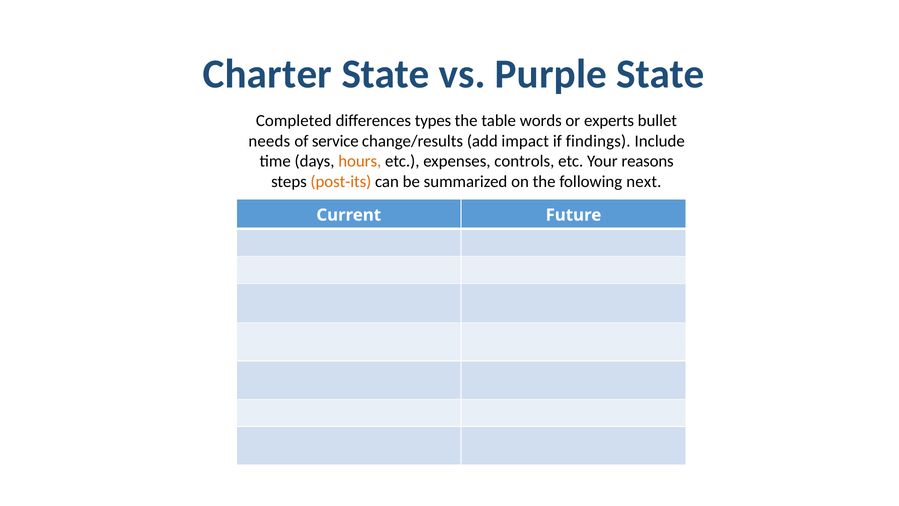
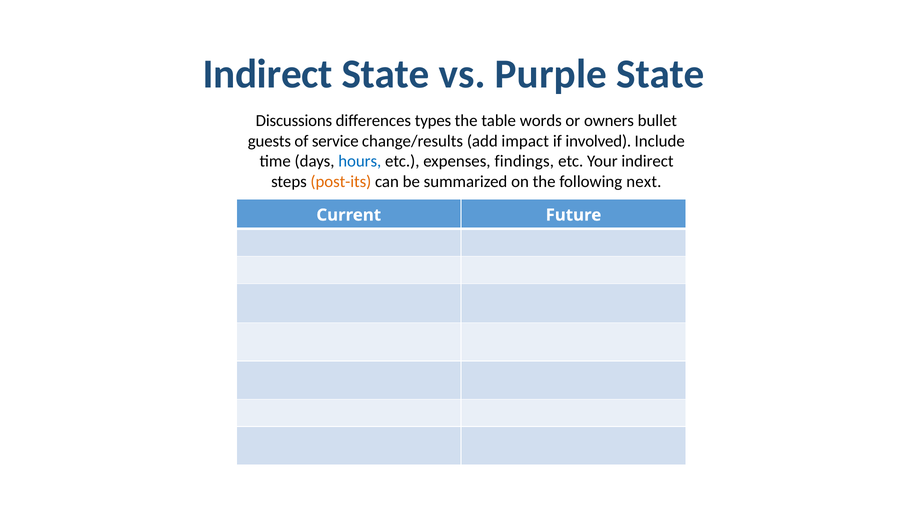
Charter at (267, 74): Charter -> Indirect
Completed: Completed -> Discussions
experts: experts -> owners
needs: needs -> guests
findings: findings -> involved
hours colour: orange -> blue
controls: controls -> findings
Your reasons: reasons -> indirect
